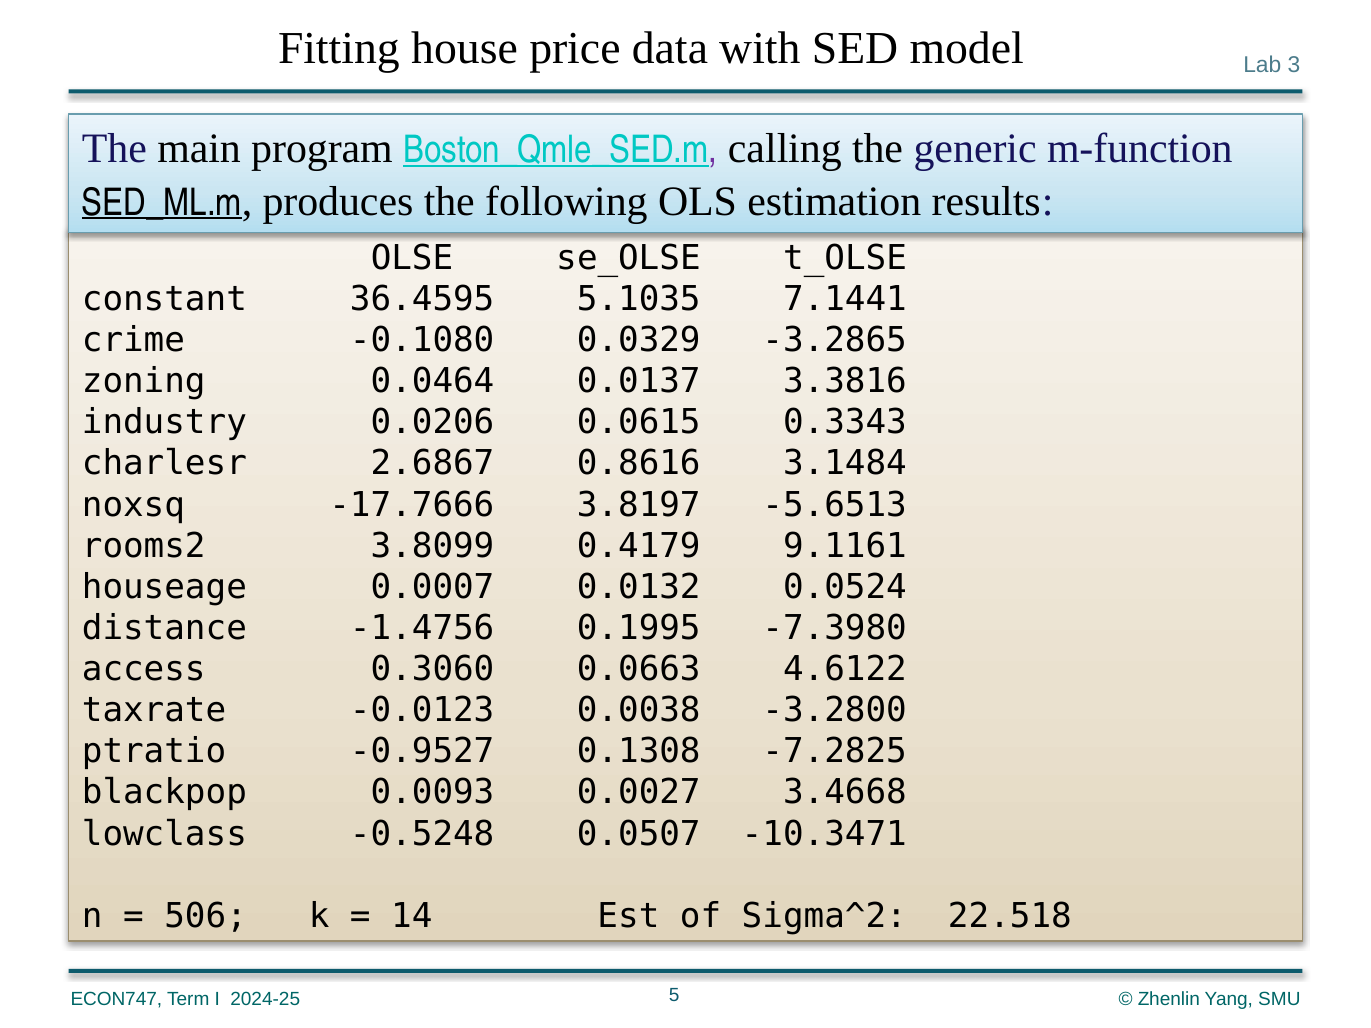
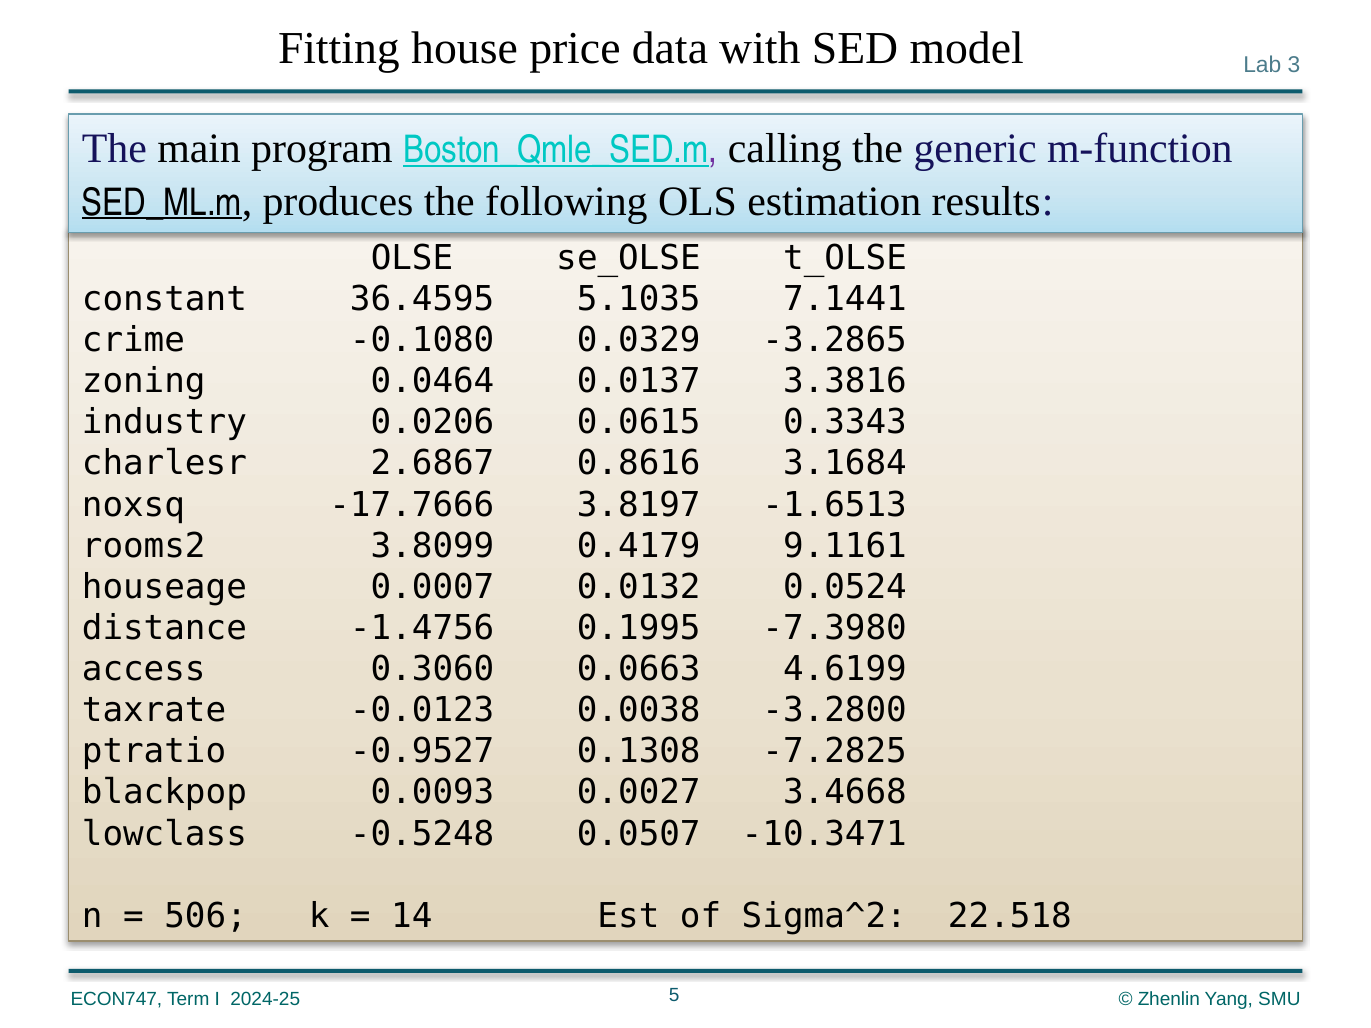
3.1484: 3.1484 -> 3.1684
-5.6513: -5.6513 -> -1.6513
4.6122: 4.6122 -> 4.6199
